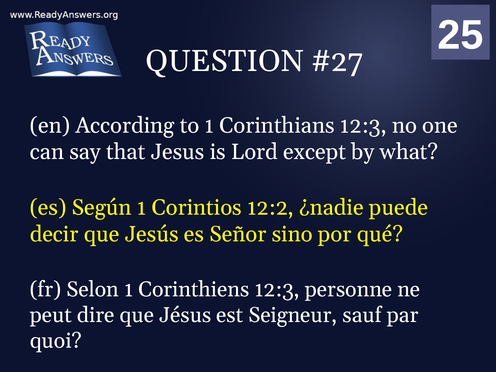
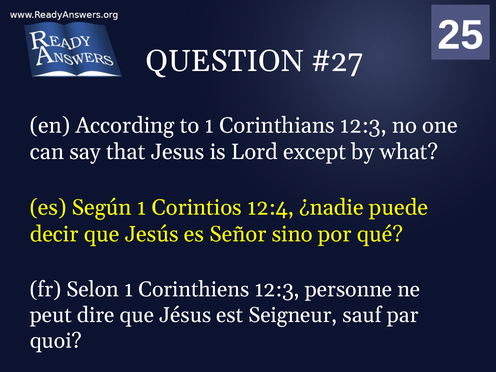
12:2: 12:2 -> 12:4
